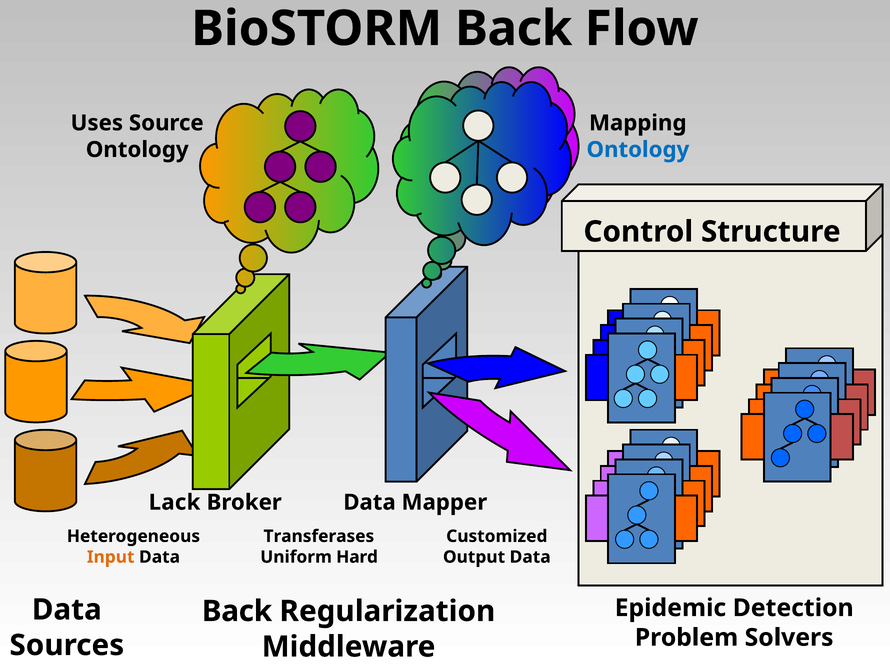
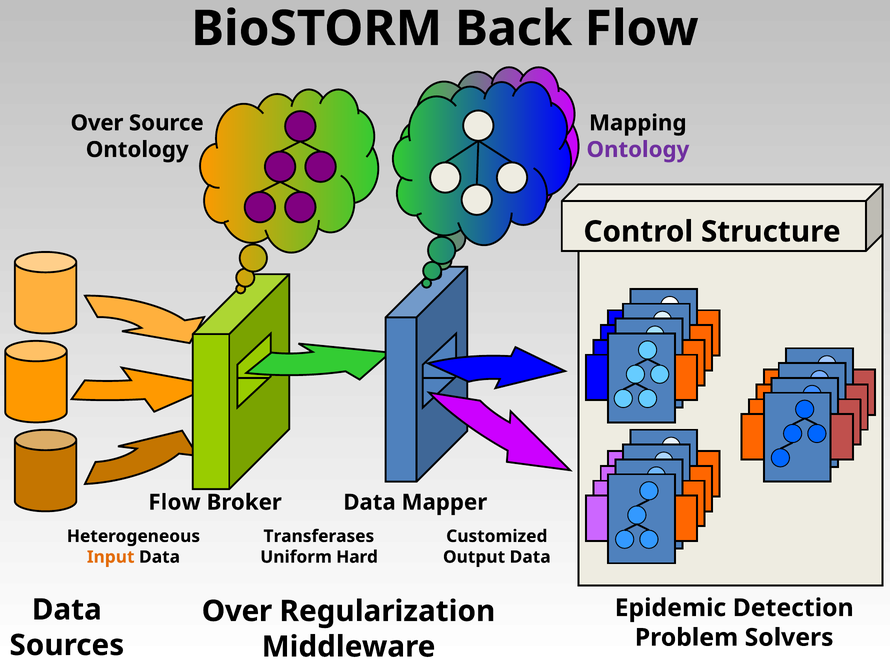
Uses at (97, 123): Uses -> Over
Ontology at (638, 150) colour: blue -> purple
Lack at (174, 503): Lack -> Flow
Back at (237, 612): Back -> Over
